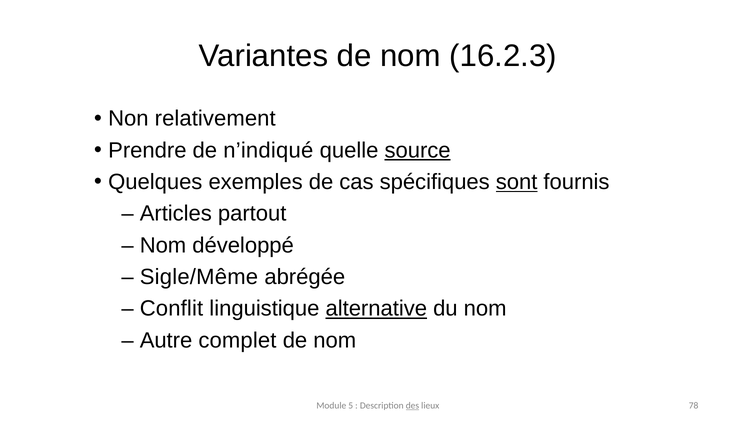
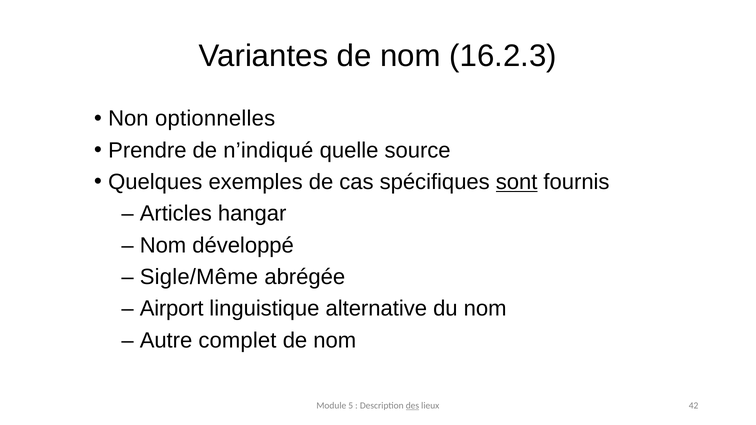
relativement: relativement -> optionnelles
source underline: present -> none
partout: partout -> hangar
Conflit: Conflit -> Airport
alternative underline: present -> none
78: 78 -> 42
